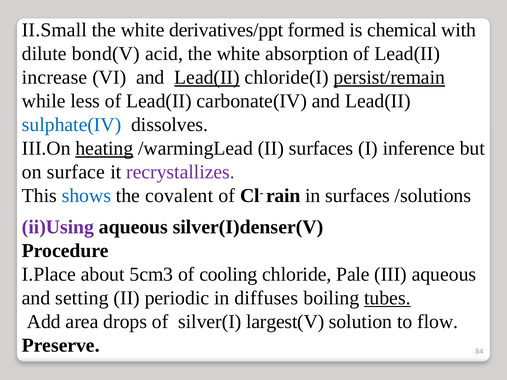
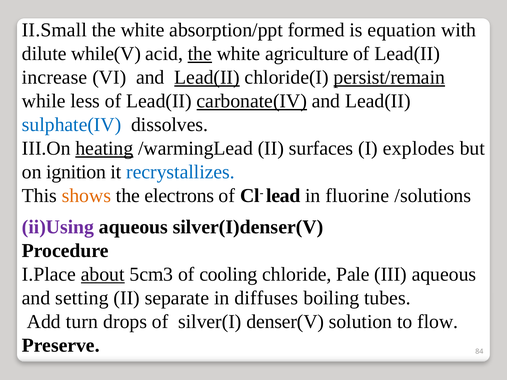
derivatives/ppt: derivatives/ppt -> absorption/ppt
chemical: chemical -> equation
bond(V: bond(V -> while(V
the at (200, 54) underline: none -> present
absorption: absorption -> agriculture
carbonate(IV underline: none -> present
inference: inference -> explodes
surface: surface -> ignition
recrystallizes colour: purple -> blue
shows colour: blue -> orange
covalent: covalent -> electrons
rain: rain -> lead
in surfaces: surfaces -> fluorine
about underline: none -> present
periodic: periodic -> separate
tubes underline: present -> none
area: area -> turn
largest(V: largest(V -> denser(V
